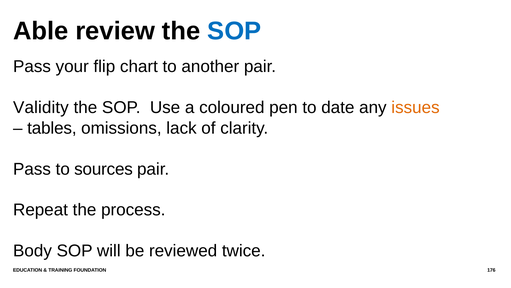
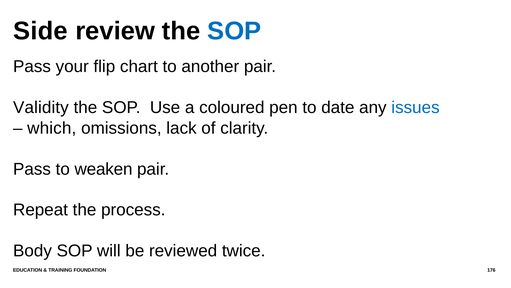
Able: Able -> Side
issues colour: orange -> blue
tables: tables -> which
sources: sources -> weaken
